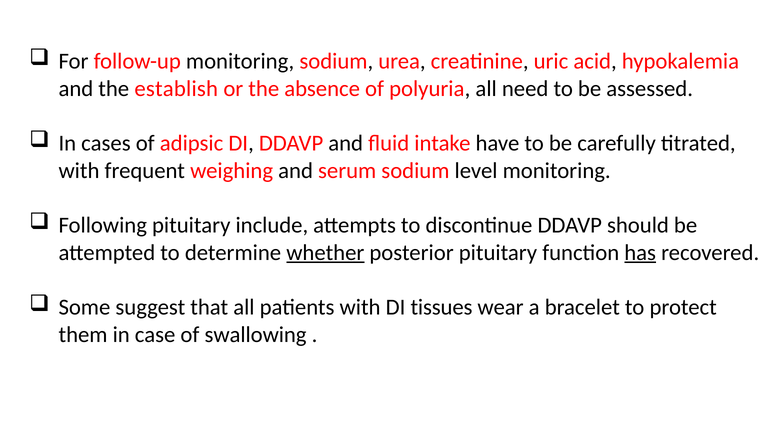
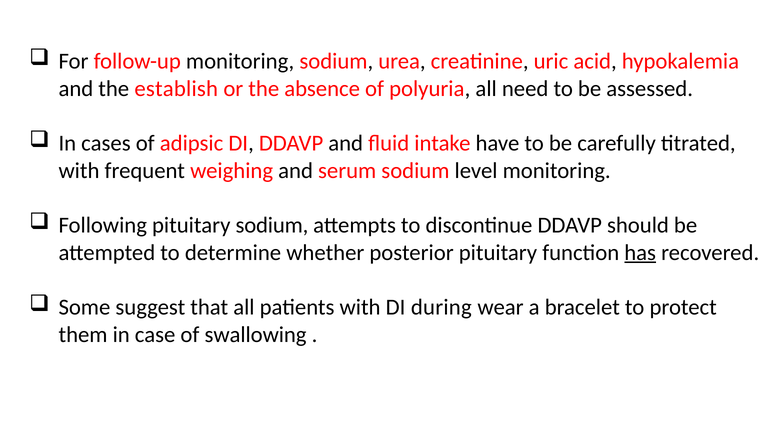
pituitary include: include -> sodium
whether underline: present -> none
tissues: tissues -> during
